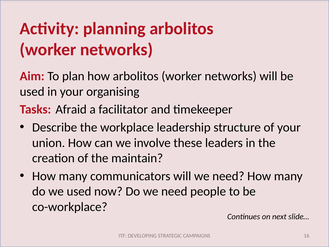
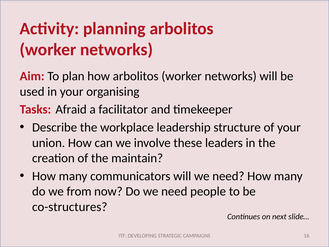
we used: used -> from
co-workplace: co-workplace -> co-structures
